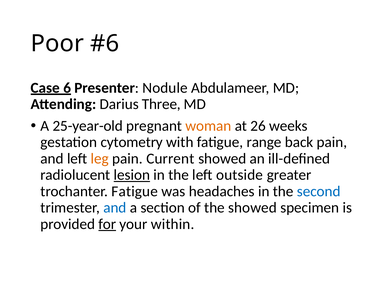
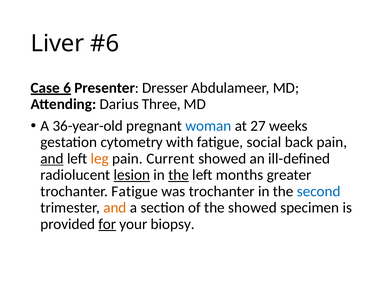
Poor: Poor -> Liver
Nodule: Nodule -> Dresser
25-year-old: 25-year-old -> 36-year-old
woman colour: orange -> blue
26: 26 -> 27
range: range -> social
and at (52, 159) underline: none -> present
the at (179, 175) underline: none -> present
outside: outside -> months
was headaches: headaches -> trochanter
and at (115, 208) colour: blue -> orange
within: within -> biopsy
